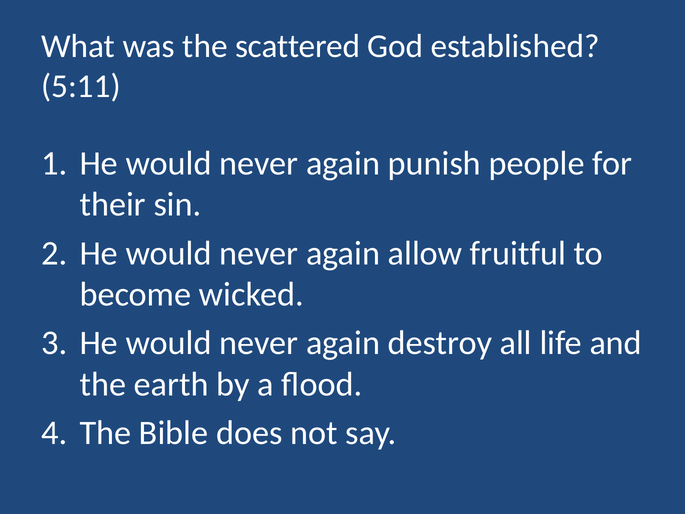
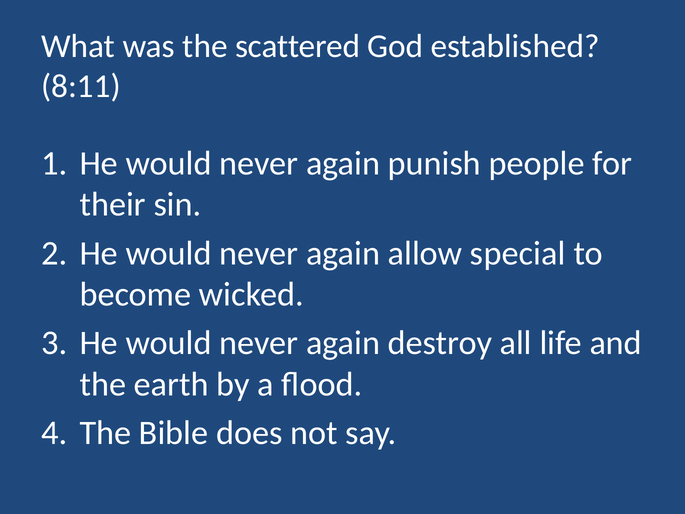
5:11: 5:11 -> 8:11
fruitful: fruitful -> special
